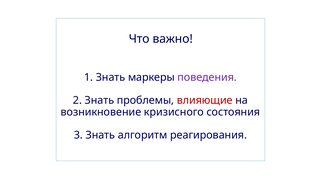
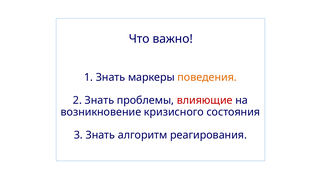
поведения colour: purple -> orange
